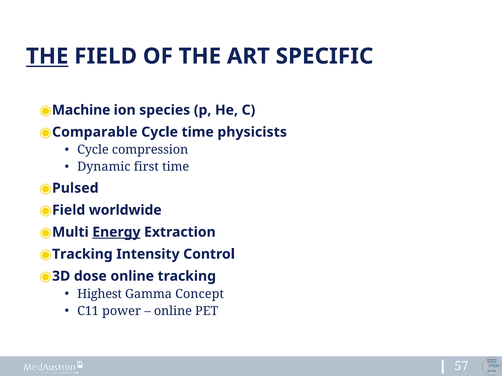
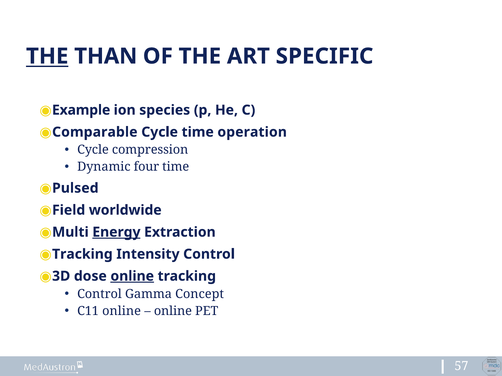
THE FIELD: FIELD -> THAN
Machine: Machine -> Example
physicists: physicists -> operation
first: first -> four
online at (132, 276) underline: none -> present
Highest at (100, 294): Highest -> Control
C11 power: power -> online
